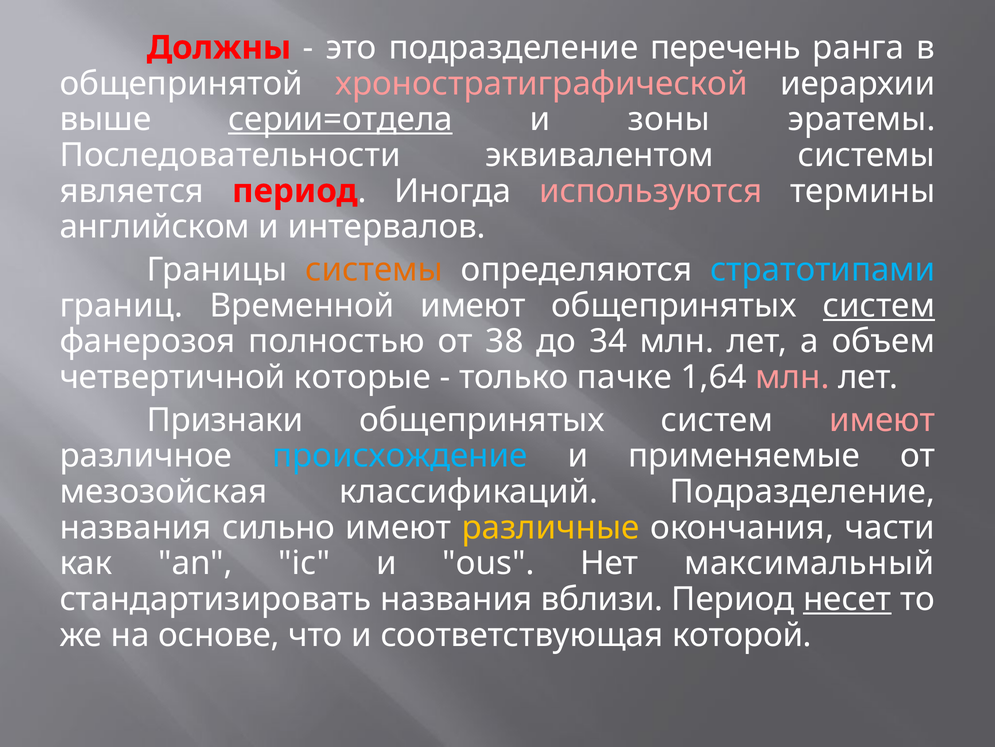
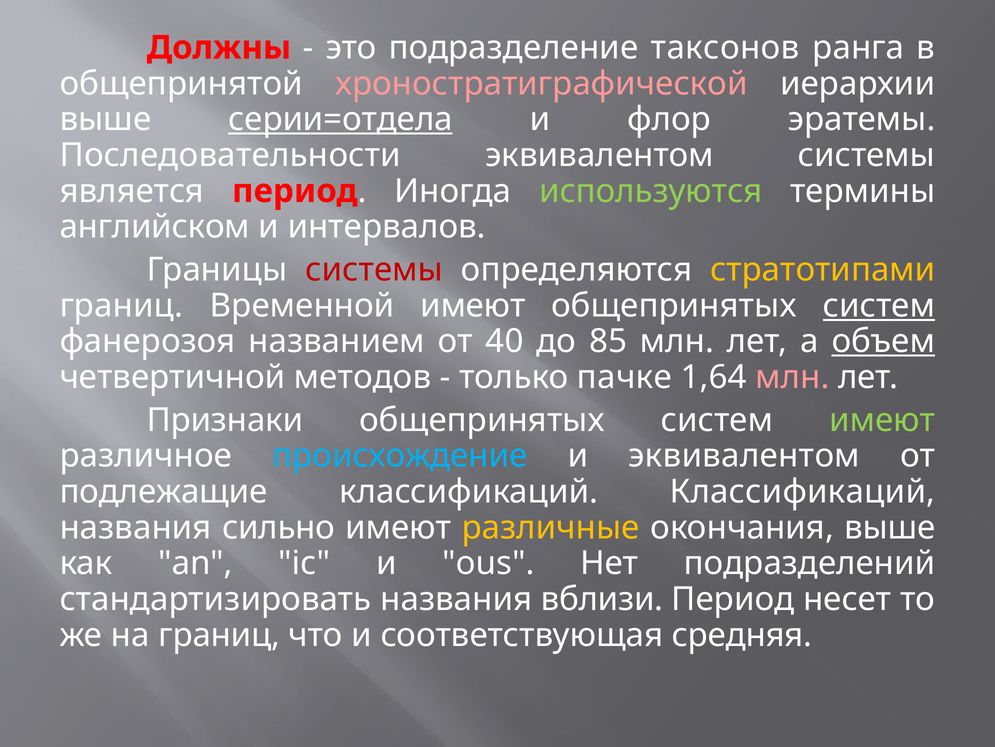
перечень: перечень -> таксонов
зоны: зоны -> флор
используются colour: pink -> light green
системы at (374, 269) colour: orange -> red
стратотипами colour: light blue -> yellow
полностью: полностью -> названием
38: 38 -> 40
34: 34 -> 85
объем underline: none -> present
которые: которые -> методов
имеют at (882, 420) colour: pink -> light green
и применяемые: применяемые -> эквивалентом
мезозойская: мезозойская -> подлежащие
классификаций Подразделение: Подразделение -> Классификаций
окончания части: части -> выше
максимальный: максимальный -> подразделений
несет underline: present -> none
на основе: основе -> границ
которой: которой -> средняя
